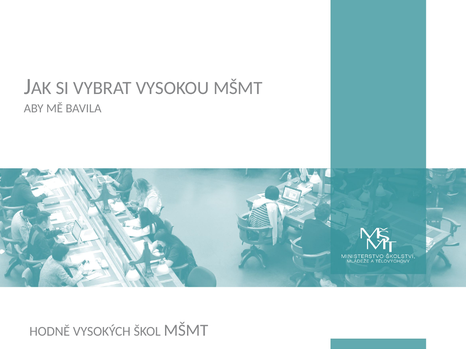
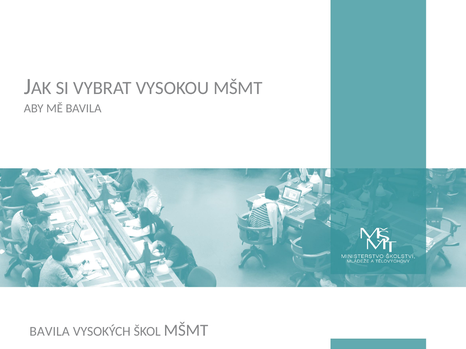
HODNĚ at (50, 332): HODNĚ -> BAVILA
